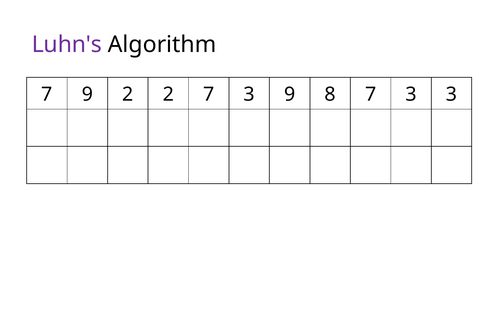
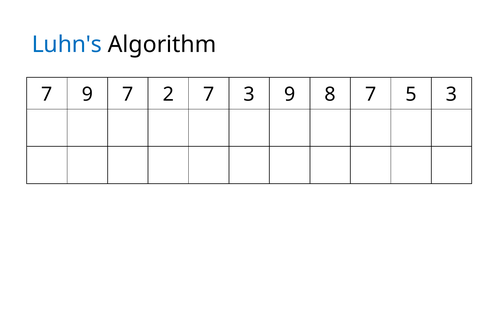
Luhn's colour: purple -> blue
9 2: 2 -> 7
8 7 3: 3 -> 5
